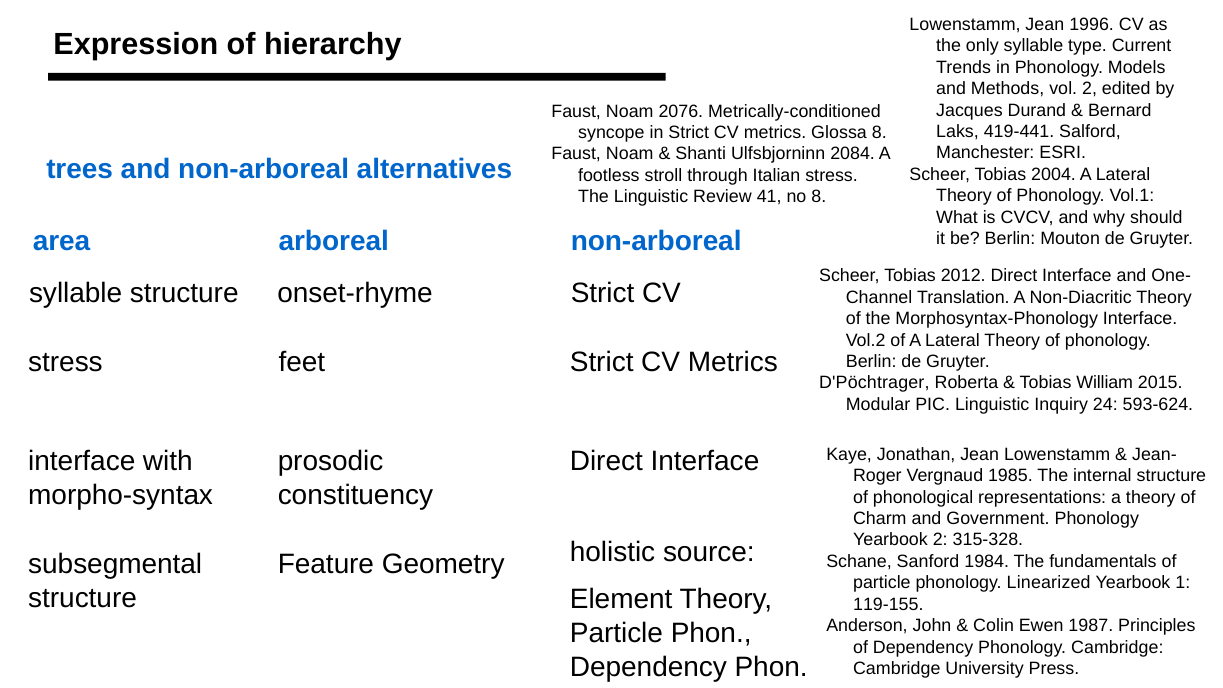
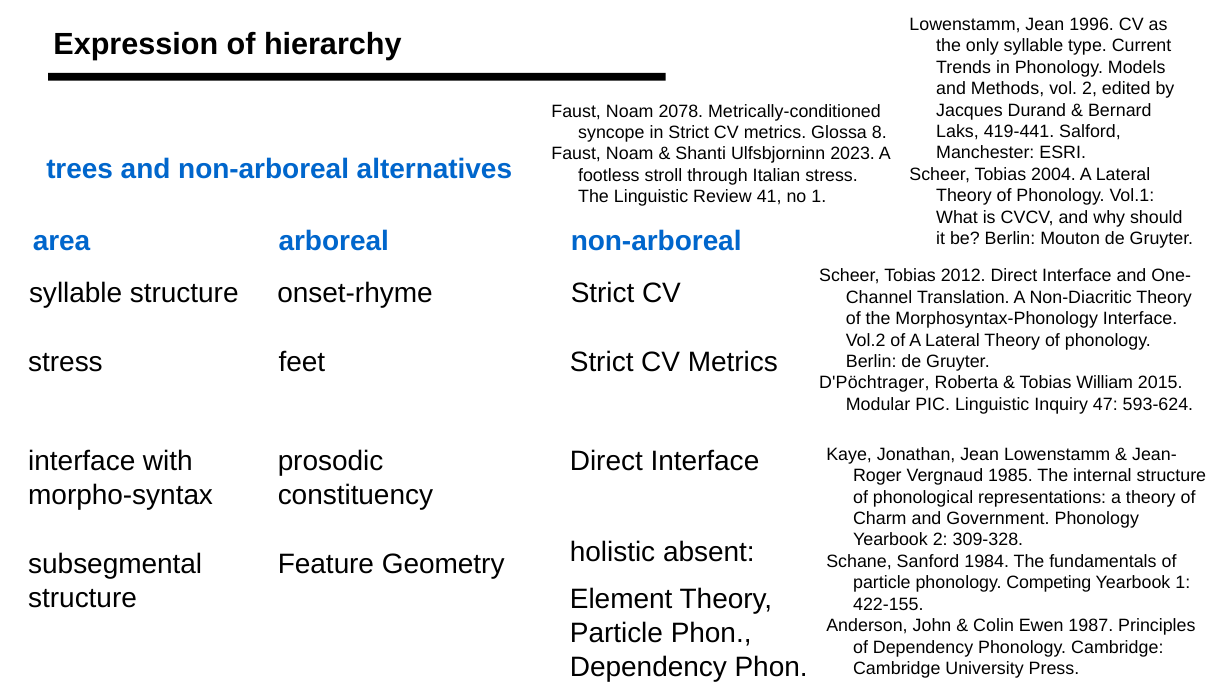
2076: 2076 -> 2078
2084: 2084 -> 2023
no 8: 8 -> 1
24: 24 -> 47
315-328: 315-328 -> 309-328
source: source -> absent
Linearized: Linearized -> Competing
119-155: 119-155 -> 422-155
